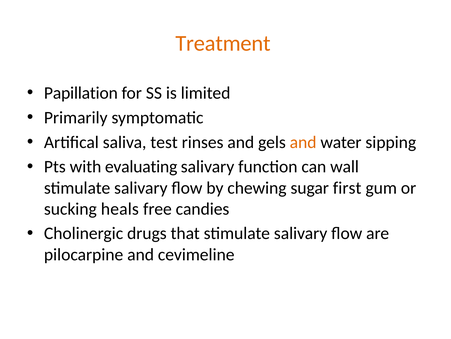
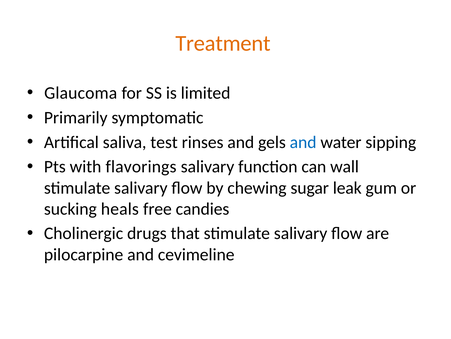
Papillation: Papillation -> Glaucoma
and at (303, 142) colour: orange -> blue
evaluating: evaluating -> flavorings
first: first -> leak
